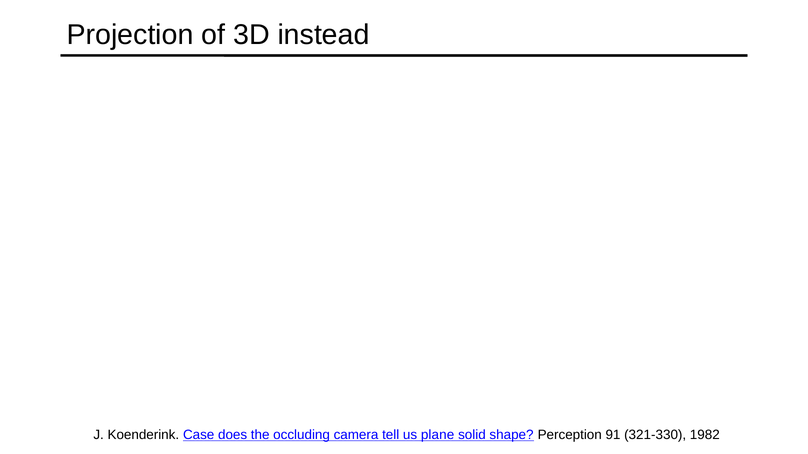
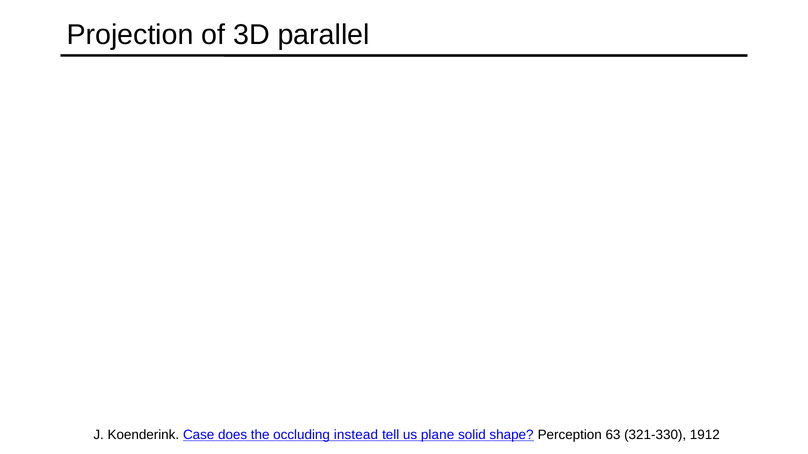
instead: instead -> parallel
camera: camera -> instead
91: 91 -> 63
1982: 1982 -> 1912
